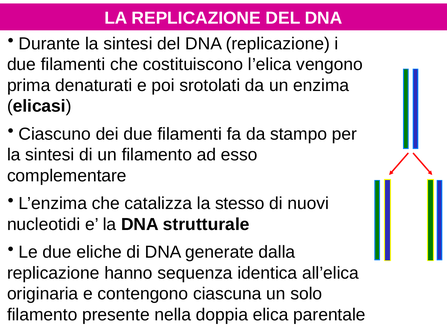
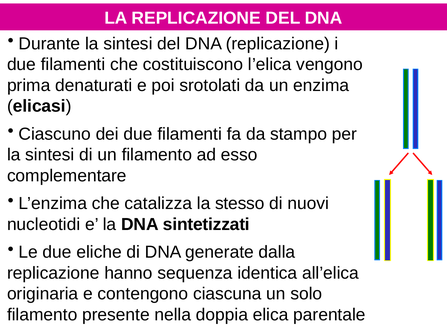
strutturale: strutturale -> sintetizzati
